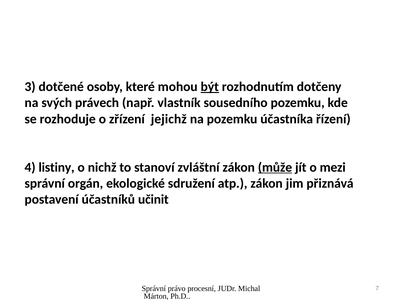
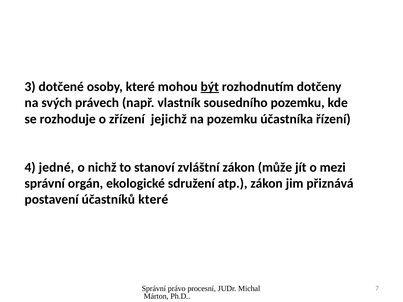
listiny: listiny -> jedné
může underline: present -> none
účastníků učinit: učinit -> které
